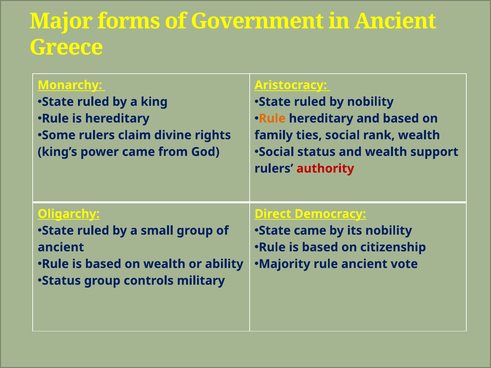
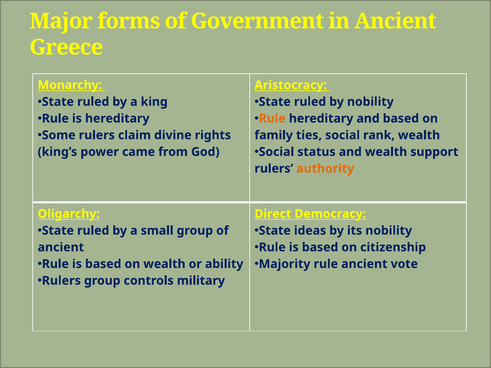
authority colour: red -> orange
State came: came -> ideas
Status at (61, 281): Status -> Rulers
